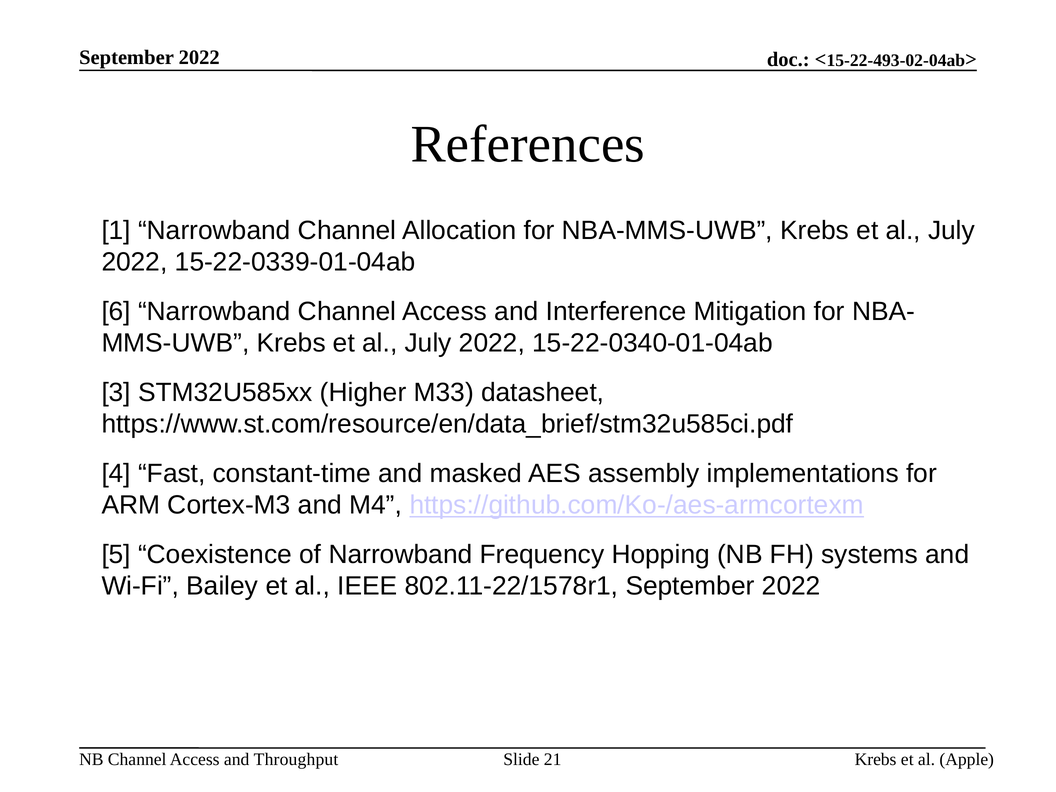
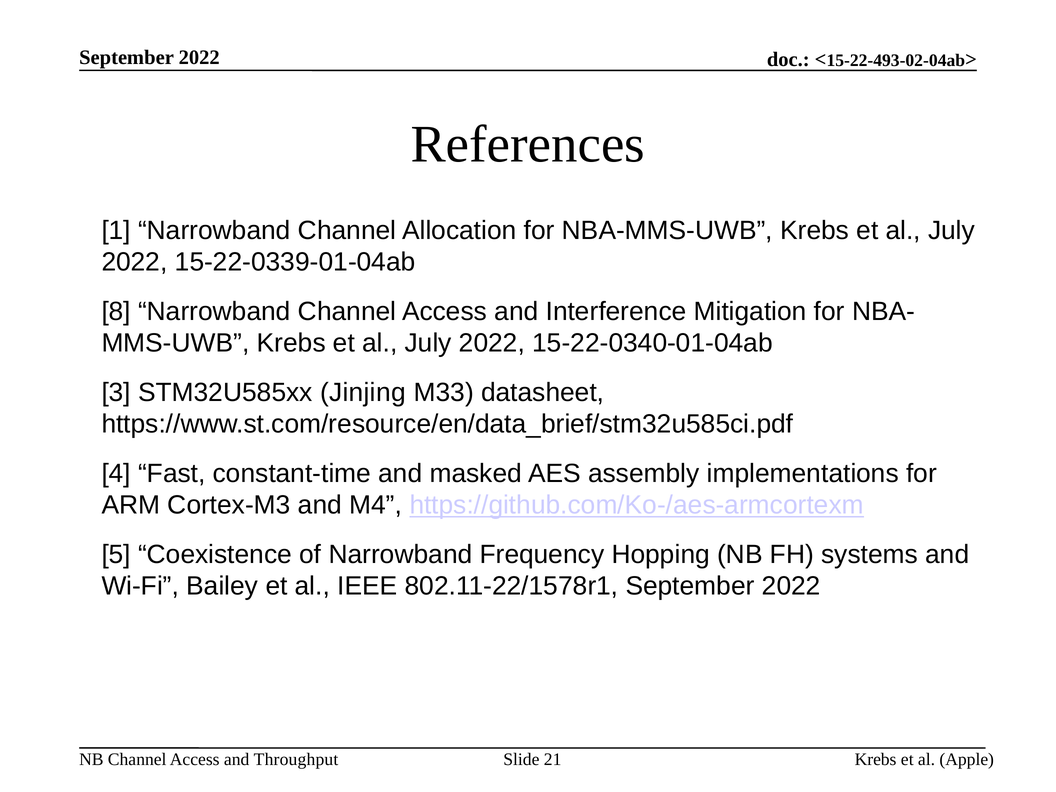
6: 6 -> 8
Higher: Higher -> Jinjing
